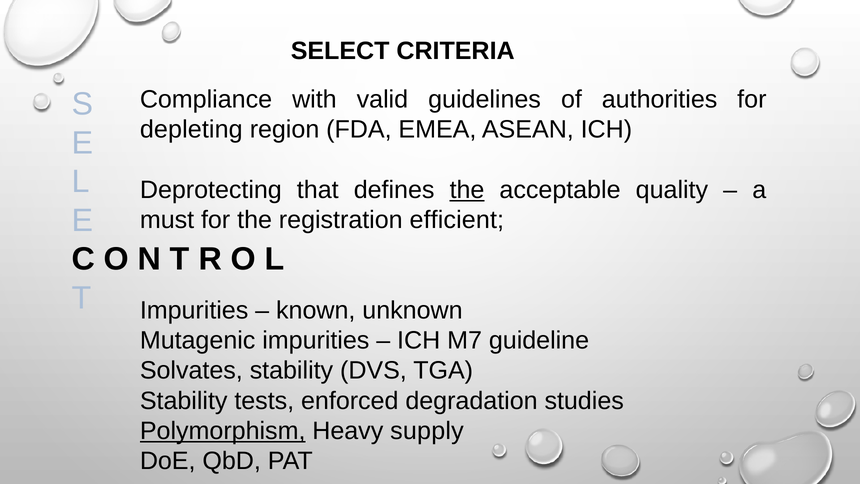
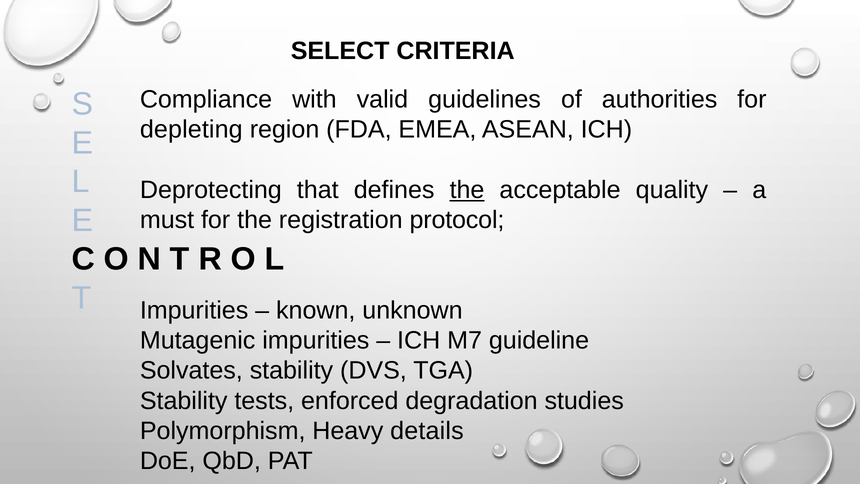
efficient: efficient -> protocol
Polymorphism underline: present -> none
supply: supply -> details
